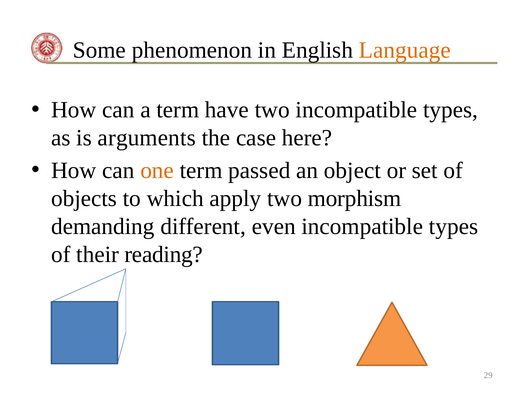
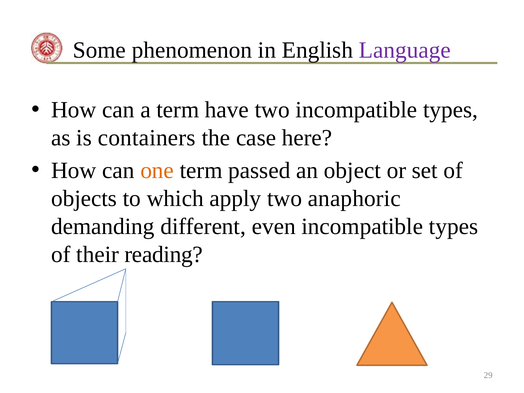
Language colour: orange -> purple
arguments: arguments -> containers
morphism: morphism -> anaphoric
